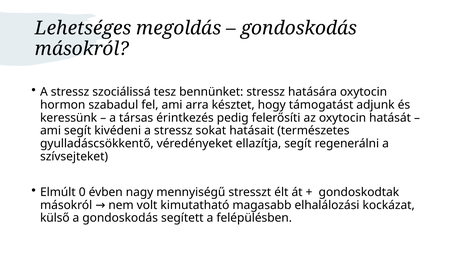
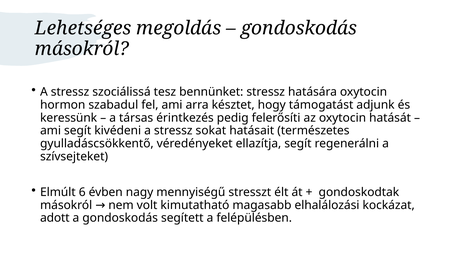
0: 0 -> 6
külső: külső -> adott
